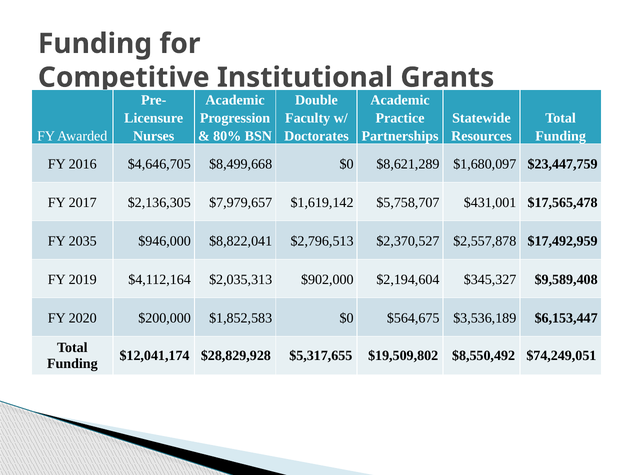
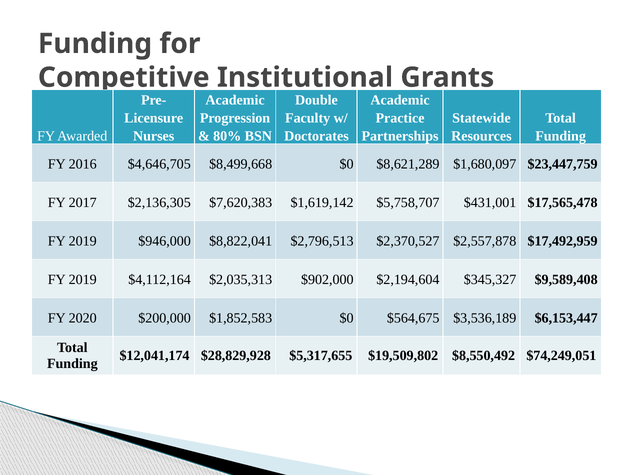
$7,979,657: $7,979,657 -> $7,620,383
2035 at (83, 241): 2035 -> 2019
